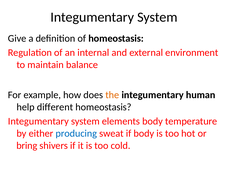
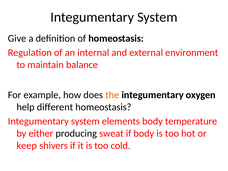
human: human -> oxygen
producing colour: blue -> black
bring: bring -> keep
